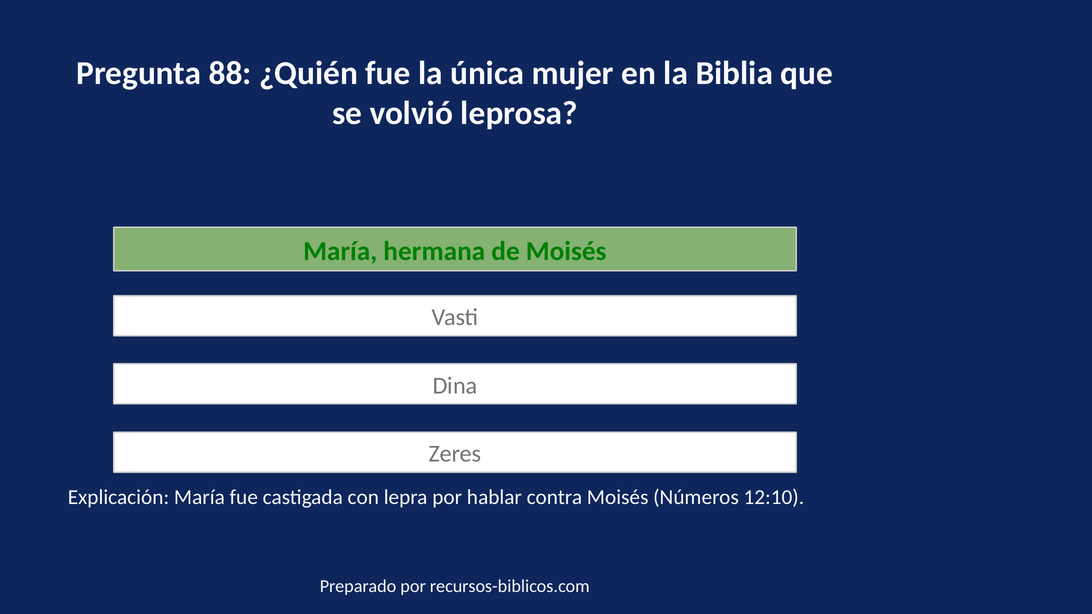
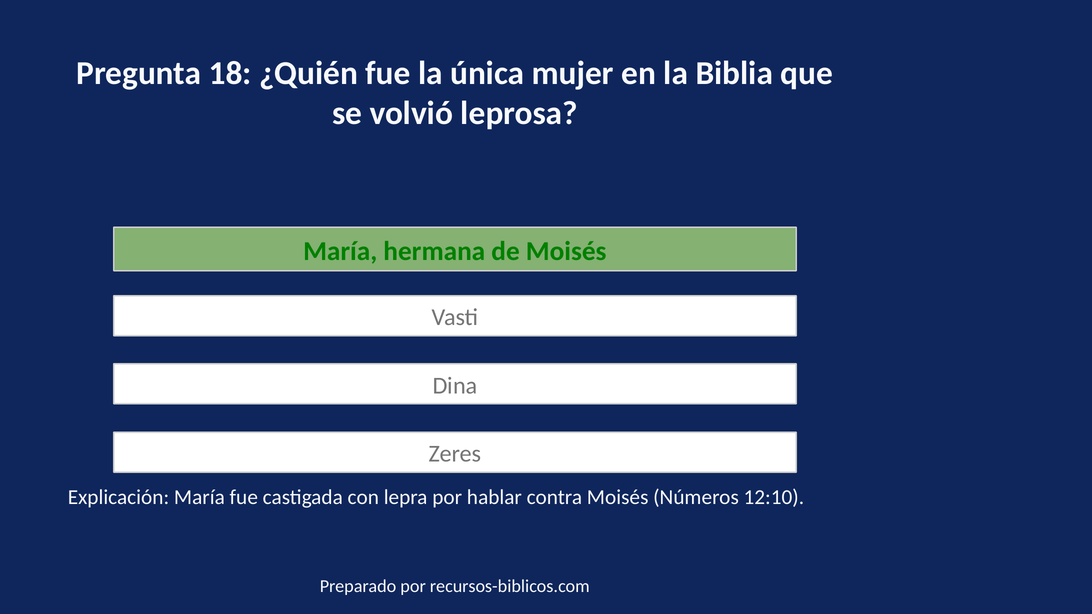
88: 88 -> 18
